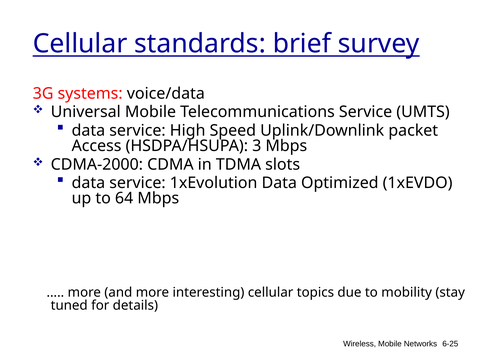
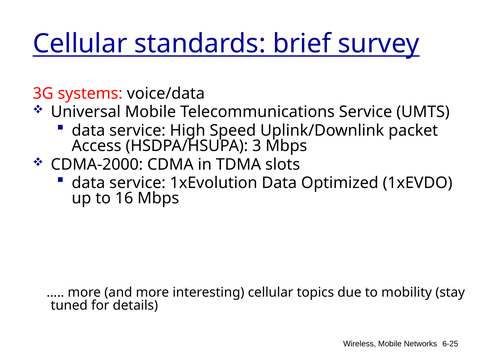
64: 64 -> 16
